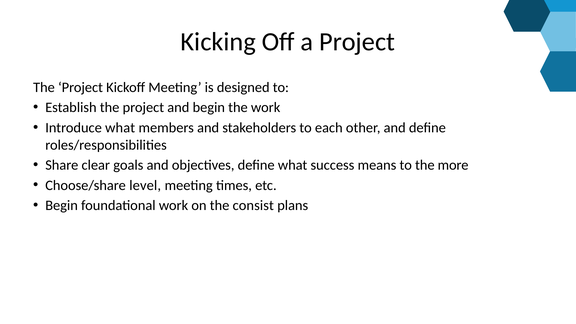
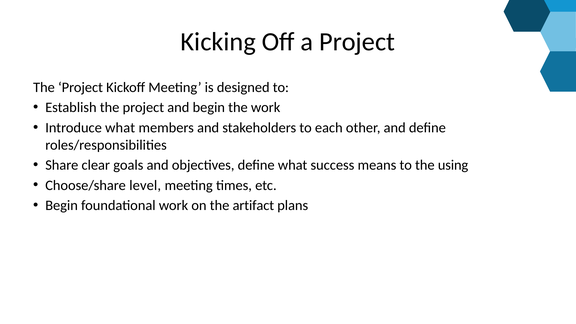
more: more -> using
consist: consist -> artifact
